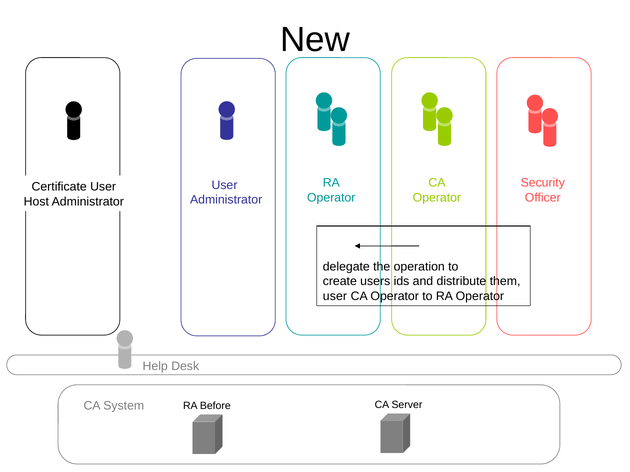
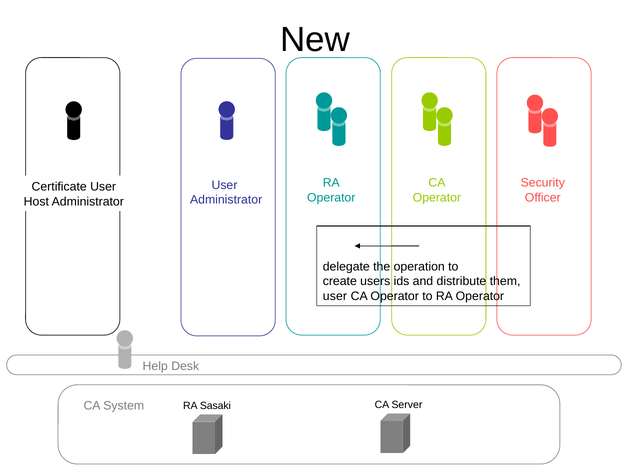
Before: Before -> Sasaki
